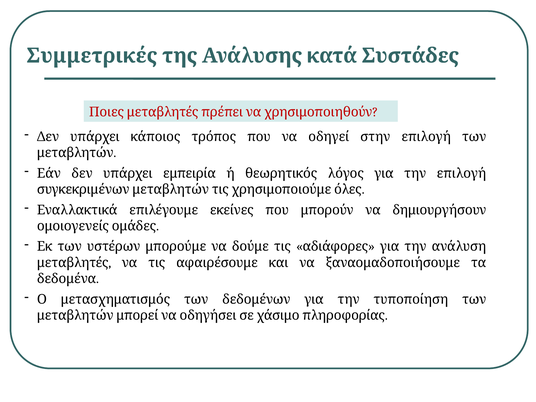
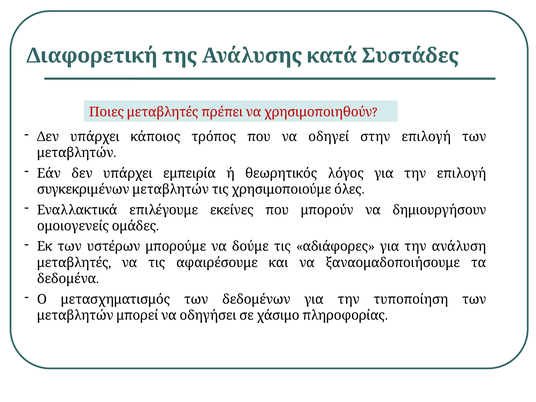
Συμμετρικές: Συμμετρικές -> Διαφορετική
